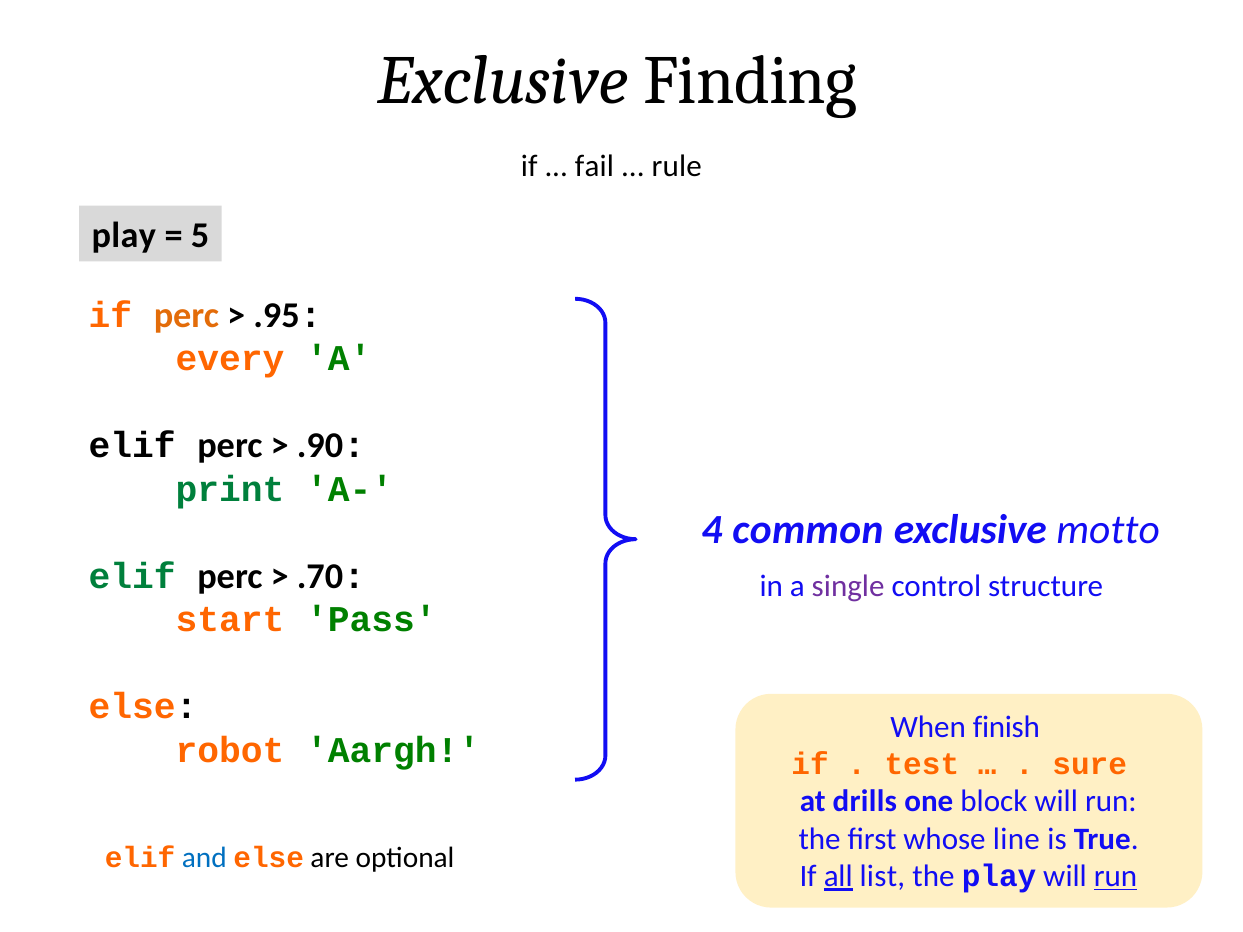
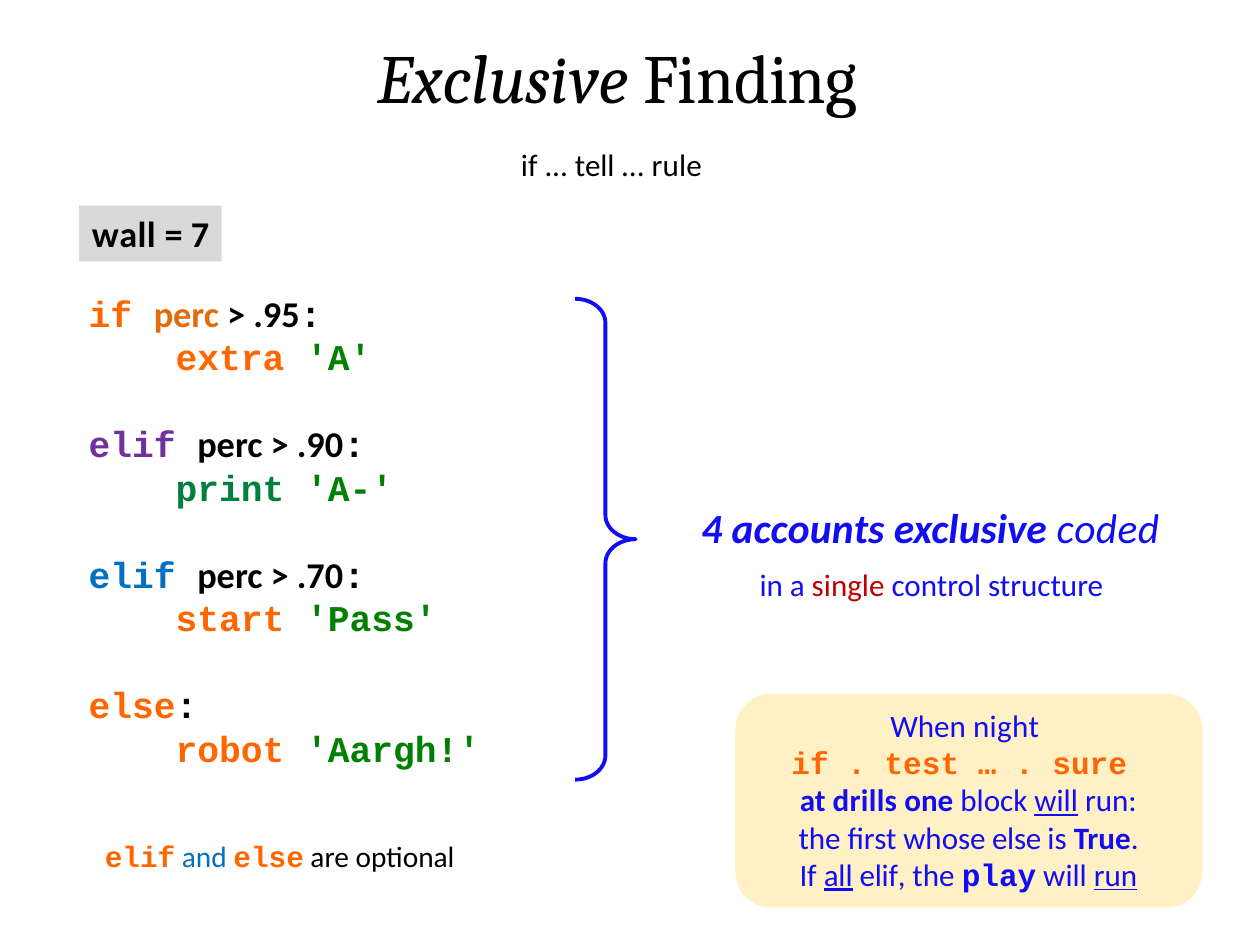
fail: fail -> tell
play at (124, 236): play -> wall
5: 5 -> 7
every: every -> extra
elif at (132, 446) colour: black -> purple
common: common -> accounts
motto: motto -> coded
elif at (132, 576) colour: green -> blue
single colour: purple -> red
finish: finish -> night
will at (1056, 802) underline: none -> present
whose line: line -> else
all list: list -> elif
